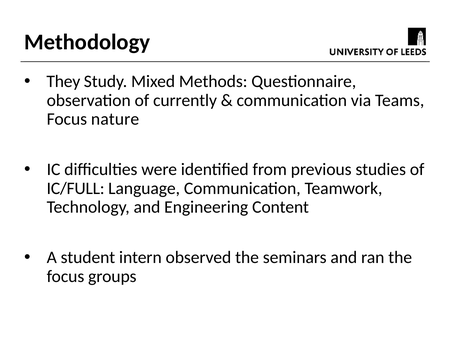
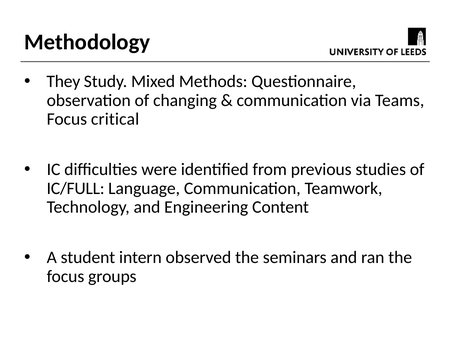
currently: currently -> changing
nature: nature -> critical
